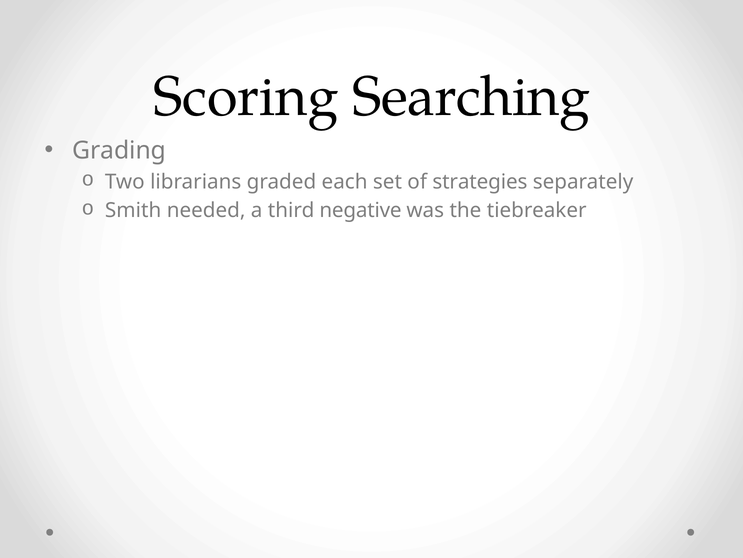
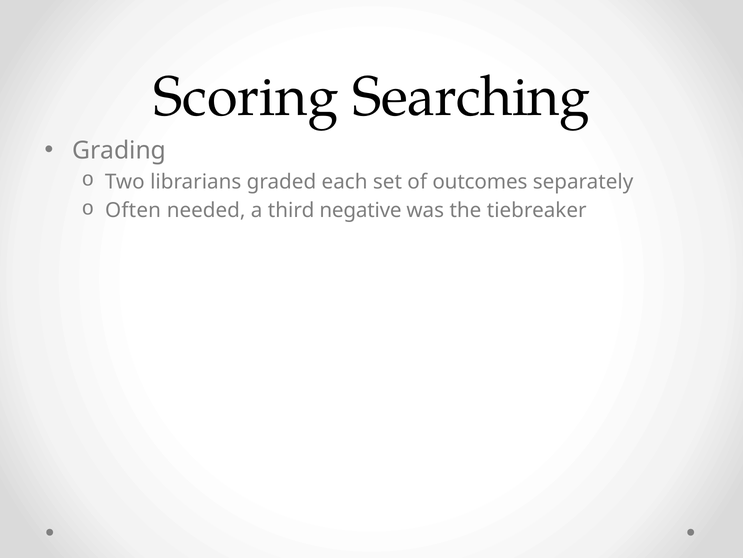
strategies: strategies -> outcomes
Smith: Smith -> Often
